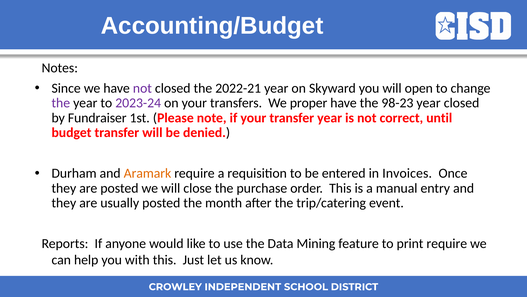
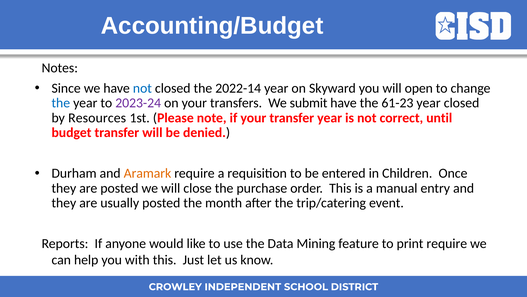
not at (142, 88) colour: purple -> blue
2022-21: 2022-21 -> 2022-14
the at (61, 103) colour: purple -> blue
proper: proper -> submit
98-23: 98-23 -> 61-23
Fundraiser: Fundraiser -> Resources
Invoices: Invoices -> Children
